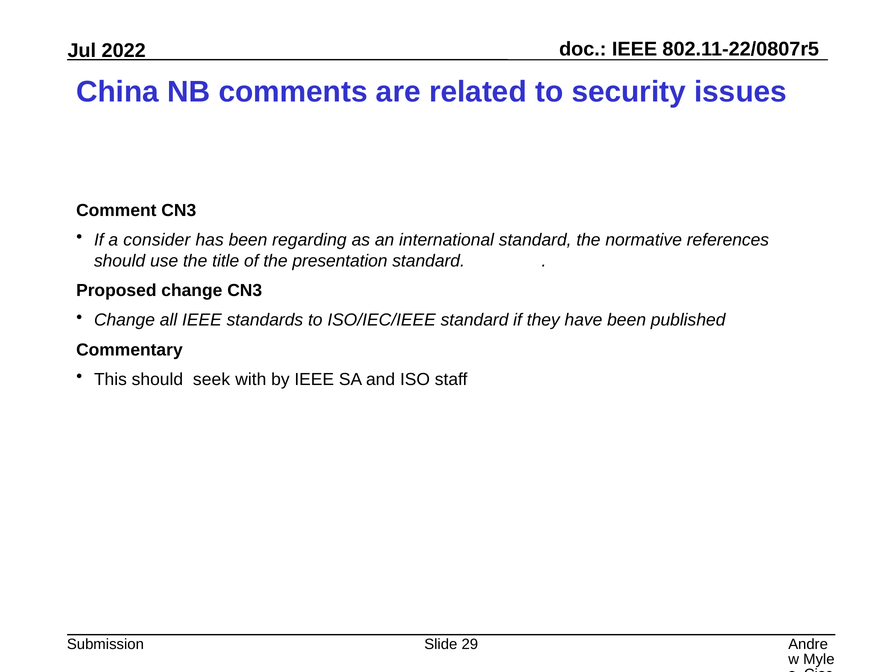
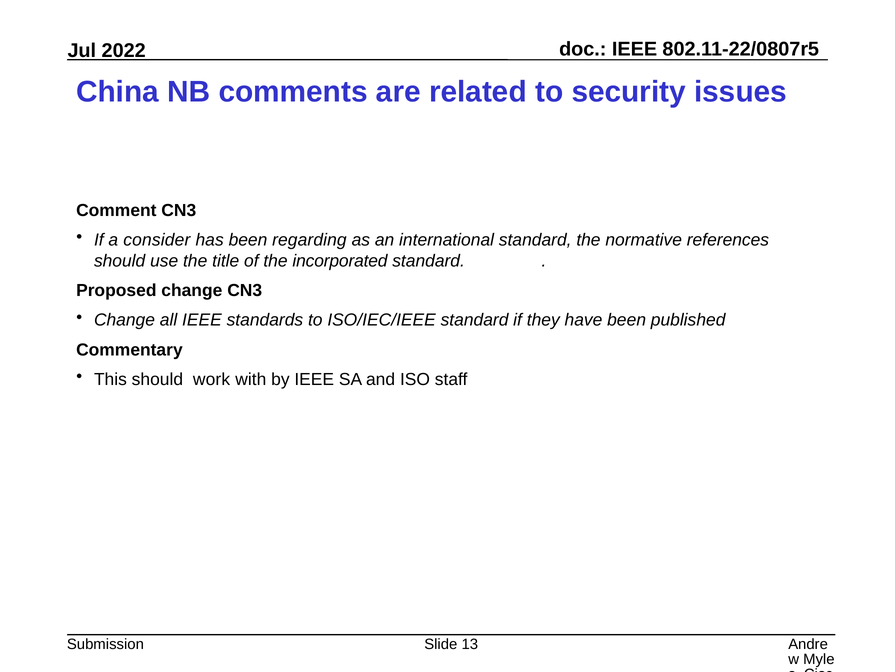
presentation: presentation -> incorporated
seek: seek -> work
29: 29 -> 13
